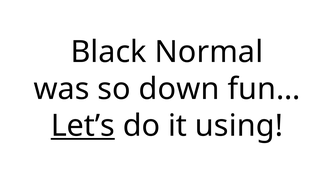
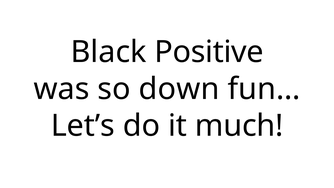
Normal: Normal -> Positive
Let’s underline: present -> none
using: using -> much
